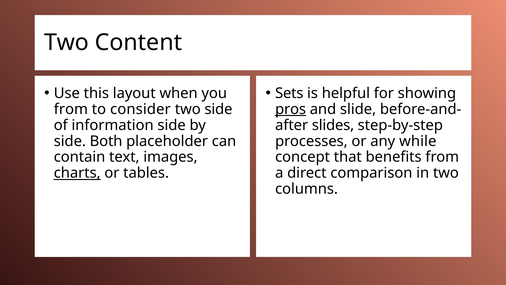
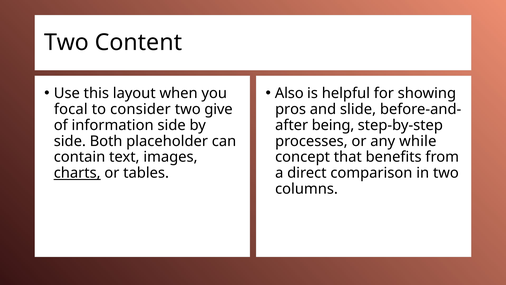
Sets: Sets -> Also
from at (71, 109): from -> focal
two side: side -> give
pros underline: present -> none
slides: slides -> being
